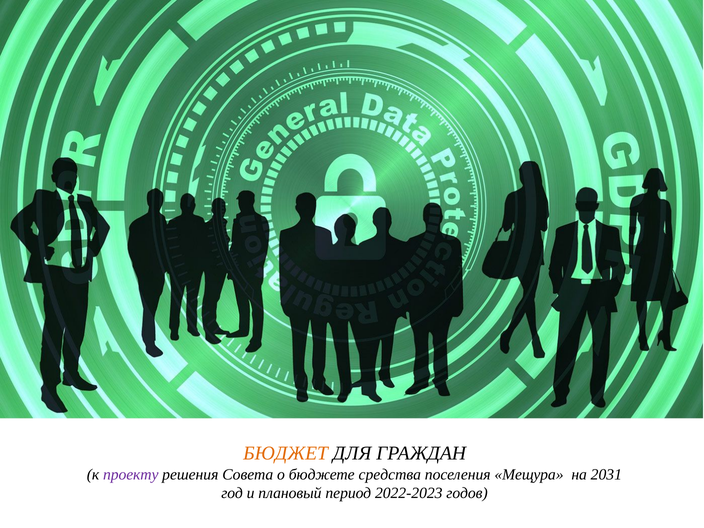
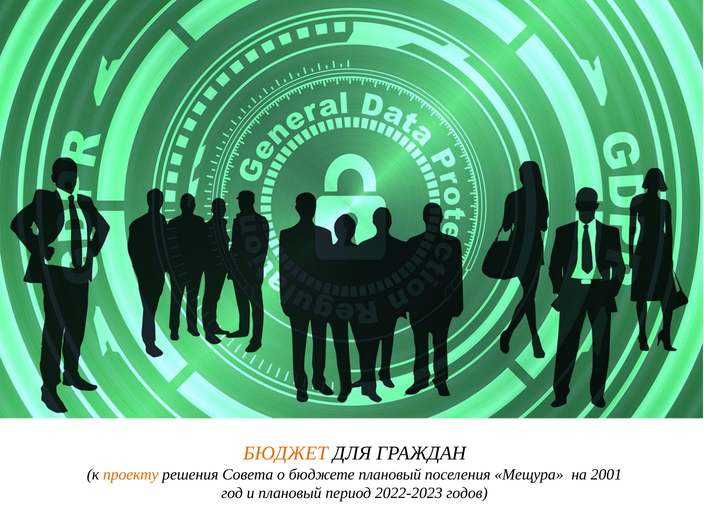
проекту colour: purple -> orange
бюджете средства: средства -> плановый
2031: 2031 -> 2001
